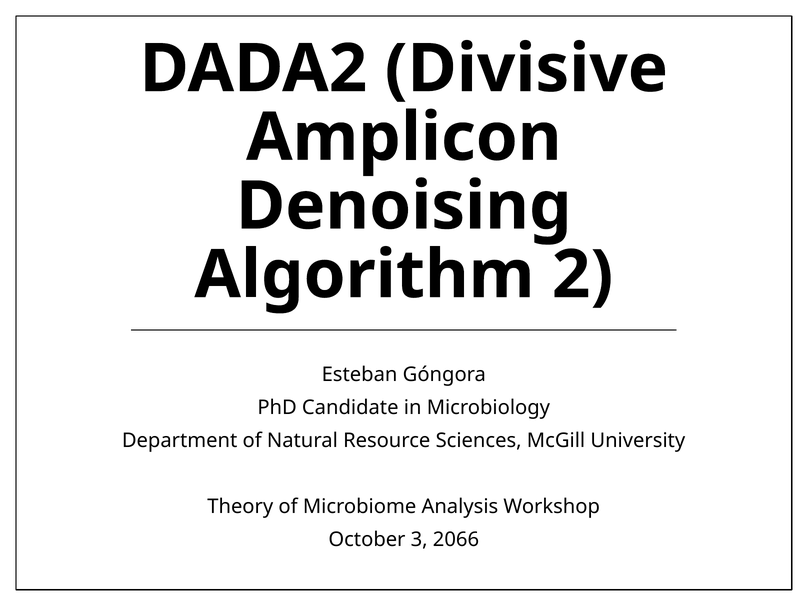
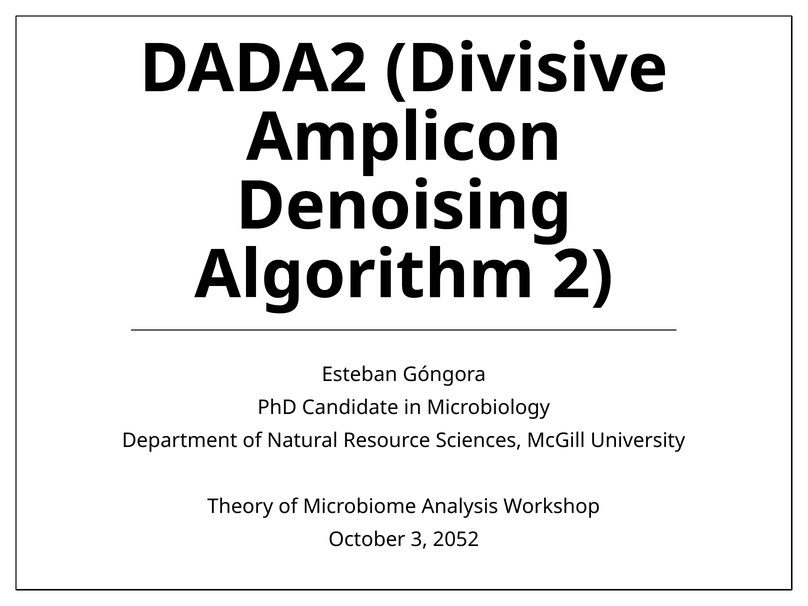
2066: 2066 -> 2052
